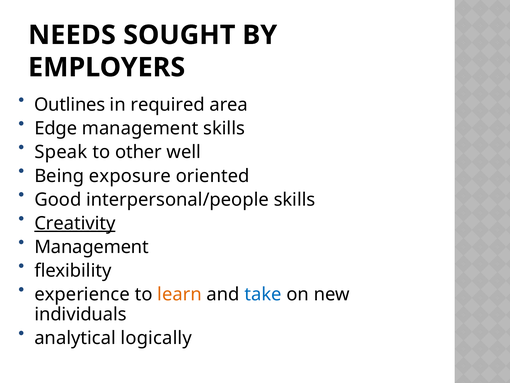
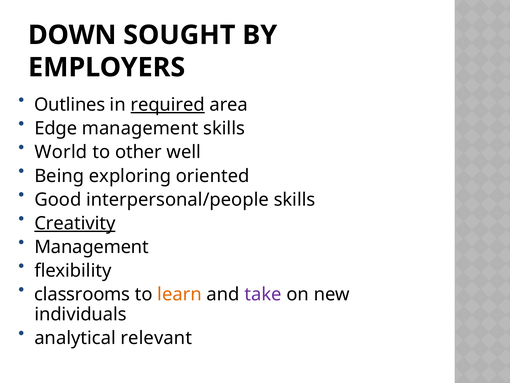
NEEDS: NEEDS -> DOWN
required underline: none -> present
Speak: Speak -> World
exposure: exposure -> exploring
experience: experience -> classrooms
take colour: blue -> purple
logically: logically -> relevant
